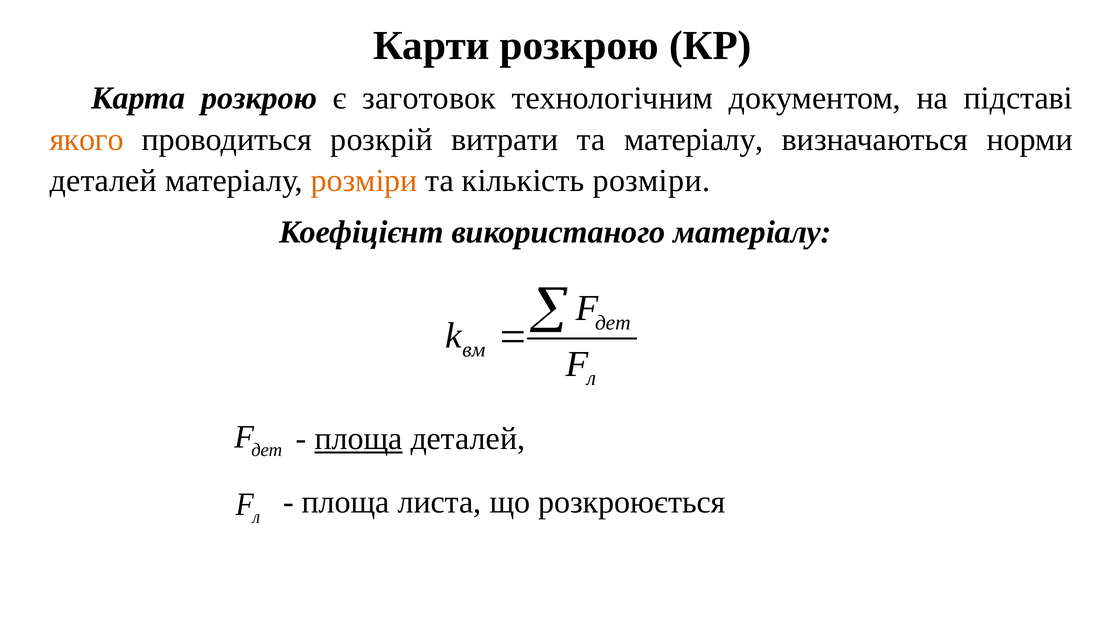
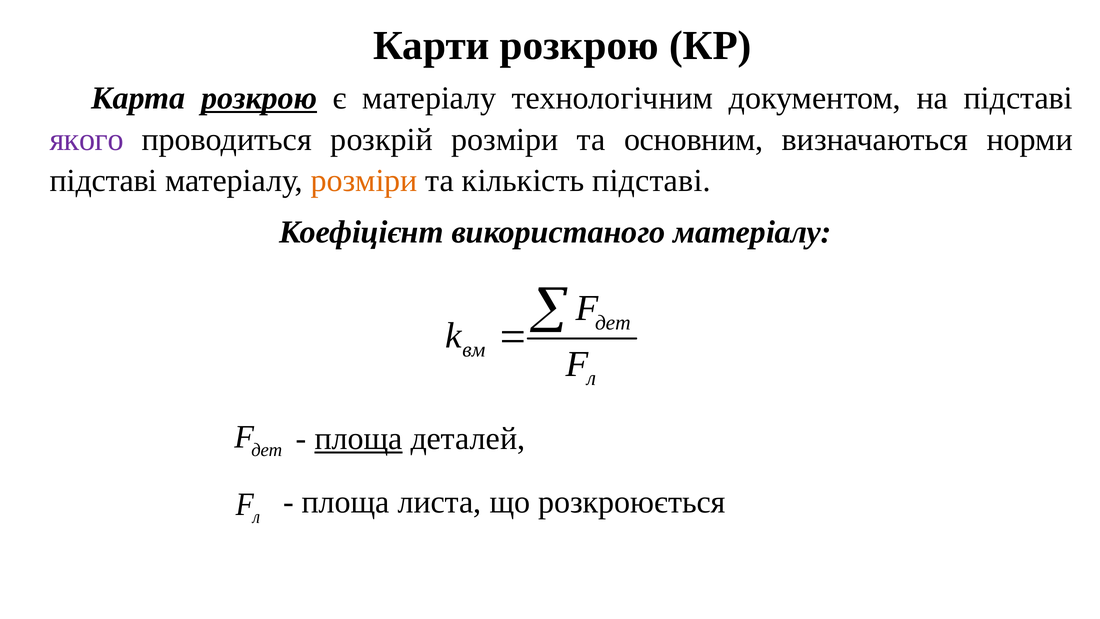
розкрою at (259, 98) underline: none -> present
є заготовок: заготовок -> матеріалу
якого colour: orange -> purple
розкрій витрати: витрати -> розміри
та матеріалу: матеріалу -> основним
деталей at (104, 181): деталей -> підставі
кількість розміри: розміри -> підставі
